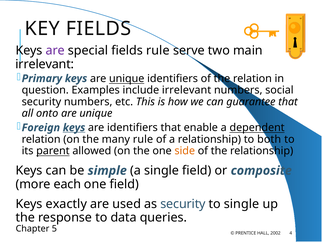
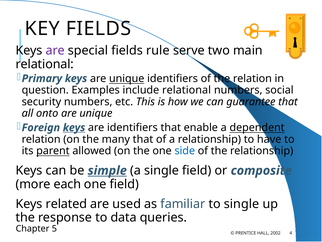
irrelevant at (45, 64): irrelevant -> relational
include irrelevant: irrelevant -> relational
many rule: rule -> that
both: both -> have
side colour: orange -> blue
simple underline: none -> present
exactly: exactly -> related
as security: security -> familiar
